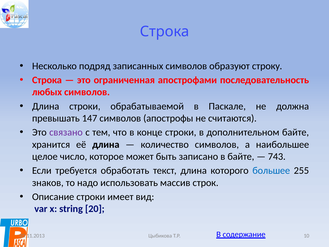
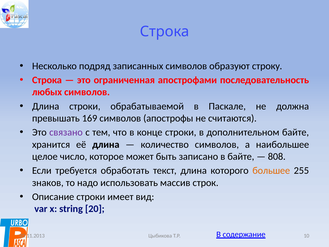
147: 147 -> 169
743: 743 -> 808
большее colour: blue -> orange
